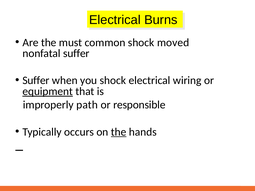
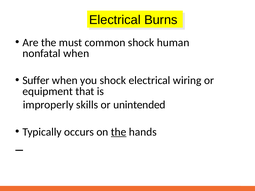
moved: moved -> human
nonfatal suffer: suffer -> when
equipment underline: present -> none
path: path -> skills
responsible: responsible -> unintended
